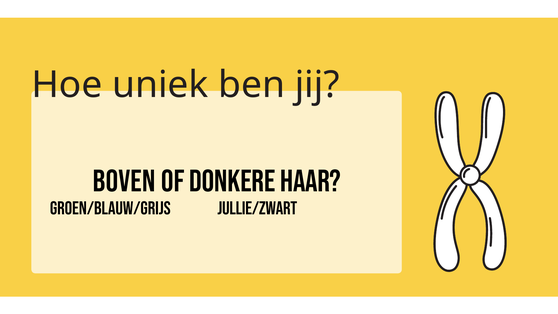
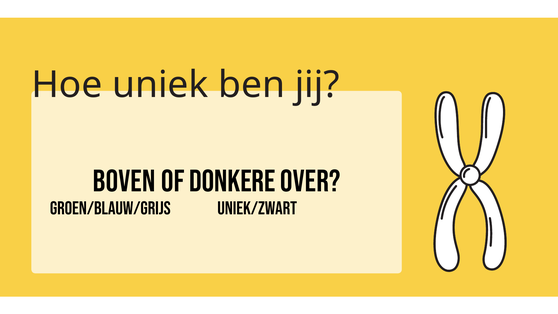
haar: haar -> over
jullie/zwart: jullie/zwart -> uniek/zwart
